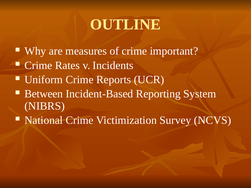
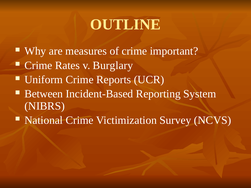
Incidents: Incidents -> Burglary
